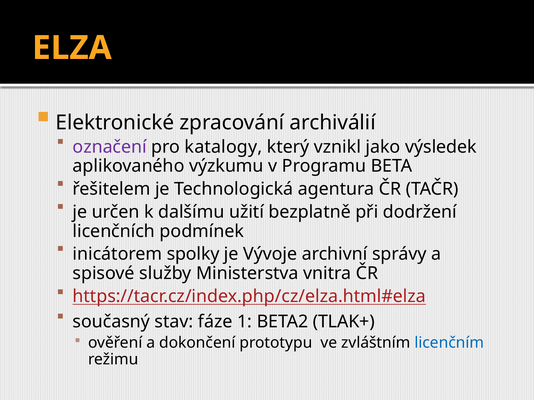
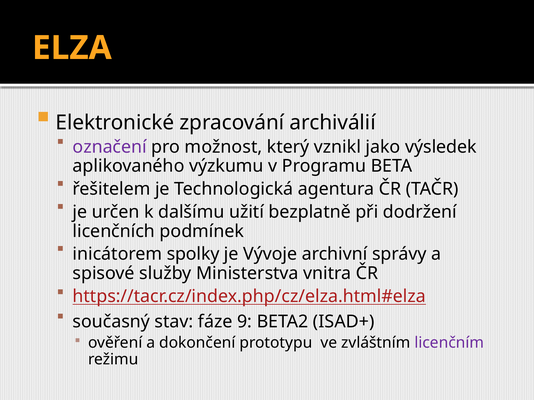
katalogy: katalogy -> možnost
1: 1 -> 9
TLAK+: TLAK+ -> ISAD+
licenčním colour: blue -> purple
